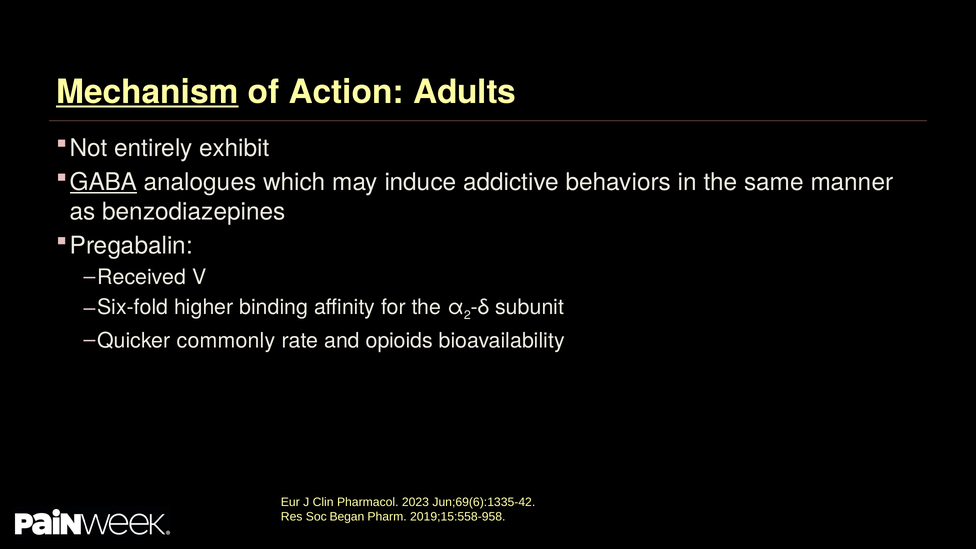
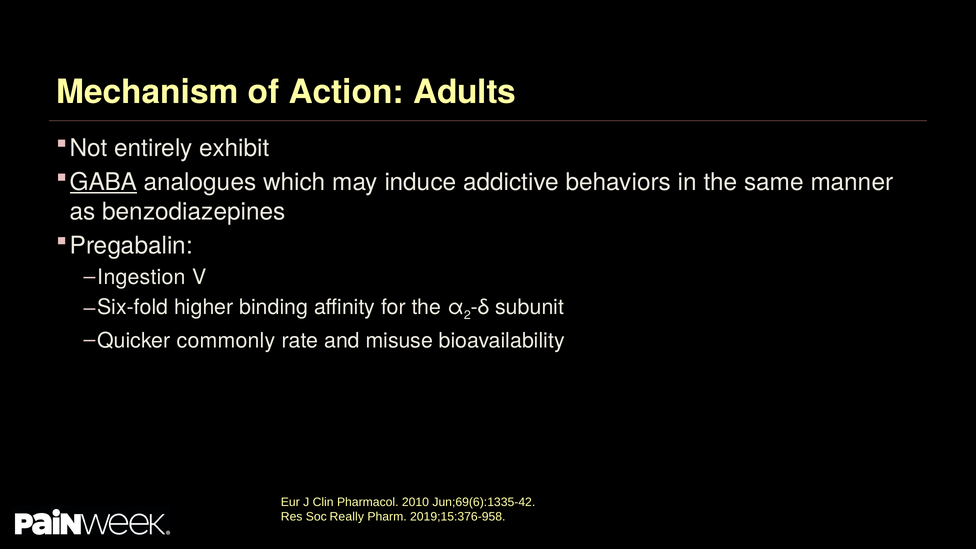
Mechanism underline: present -> none
Received: Received -> Ingestion
opioids: opioids -> misuse
2023: 2023 -> 2010
Began: Began -> Really
2019;15:558-958: 2019;15:558-958 -> 2019;15:376-958
